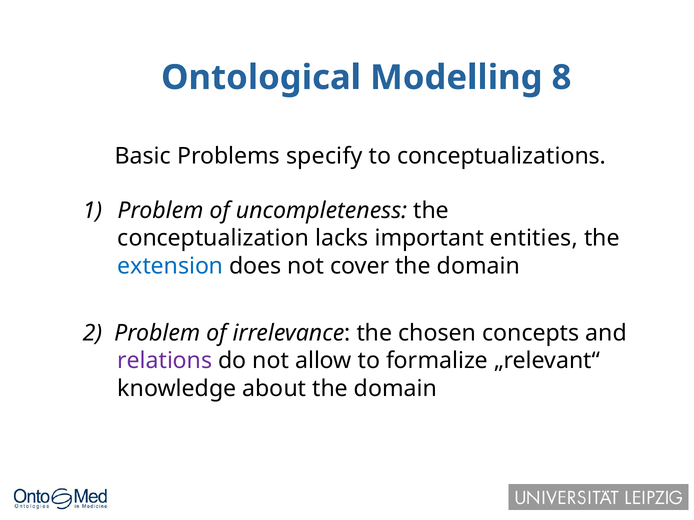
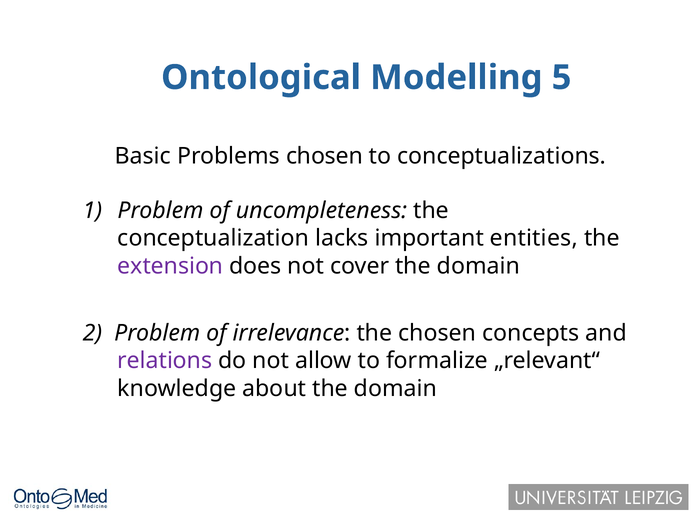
8: 8 -> 5
Problems specify: specify -> chosen
extension colour: blue -> purple
